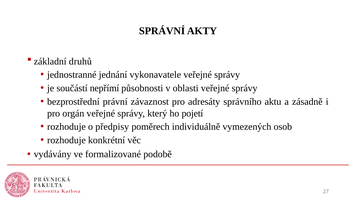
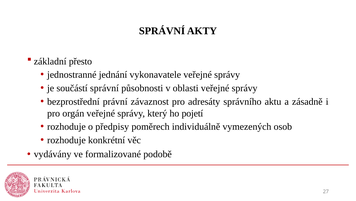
druhů: druhů -> přesto
součástí nepřímí: nepřímí -> správní
